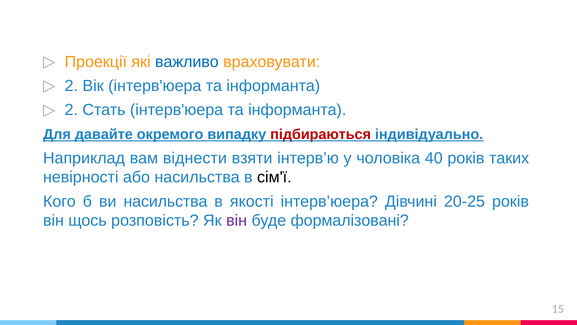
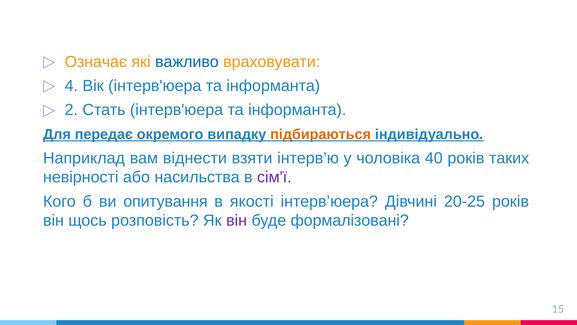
Проекції: Проекції -> Означає
2 at (71, 86): 2 -> 4
давайте: давайте -> передає
підбираються colour: red -> orange
сім'ї colour: black -> purple
ви насильства: насильства -> опитування
